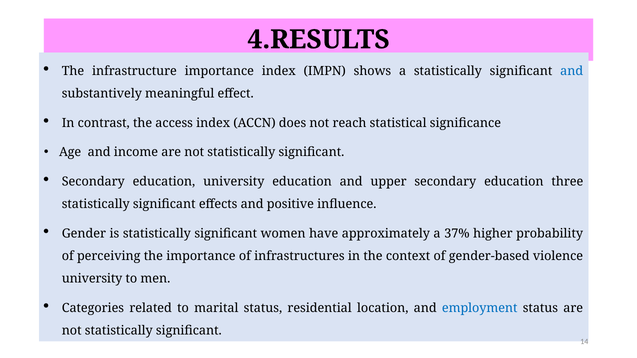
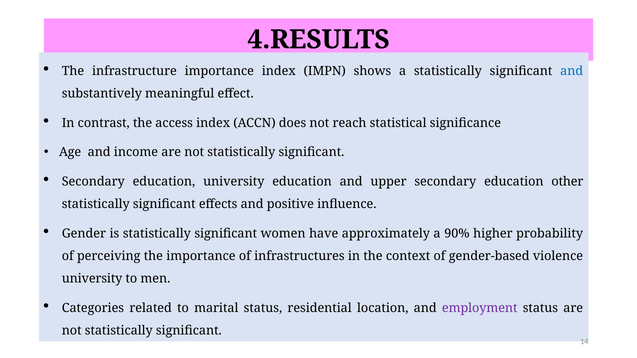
three: three -> other
37%: 37% -> 90%
employment colour: blue -> purple
